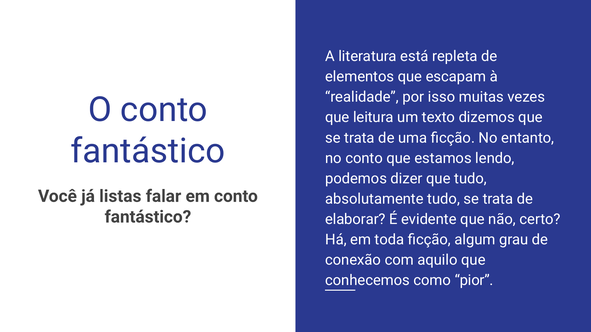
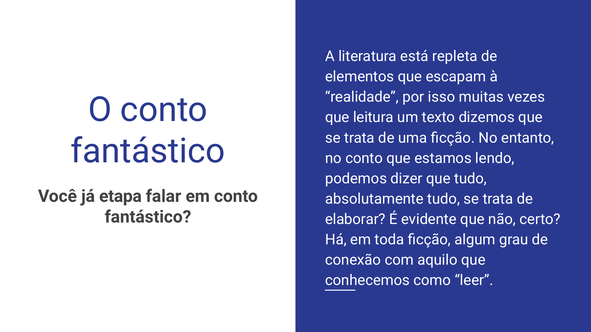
listas: listas -> etapa
pior: pior -> leer
